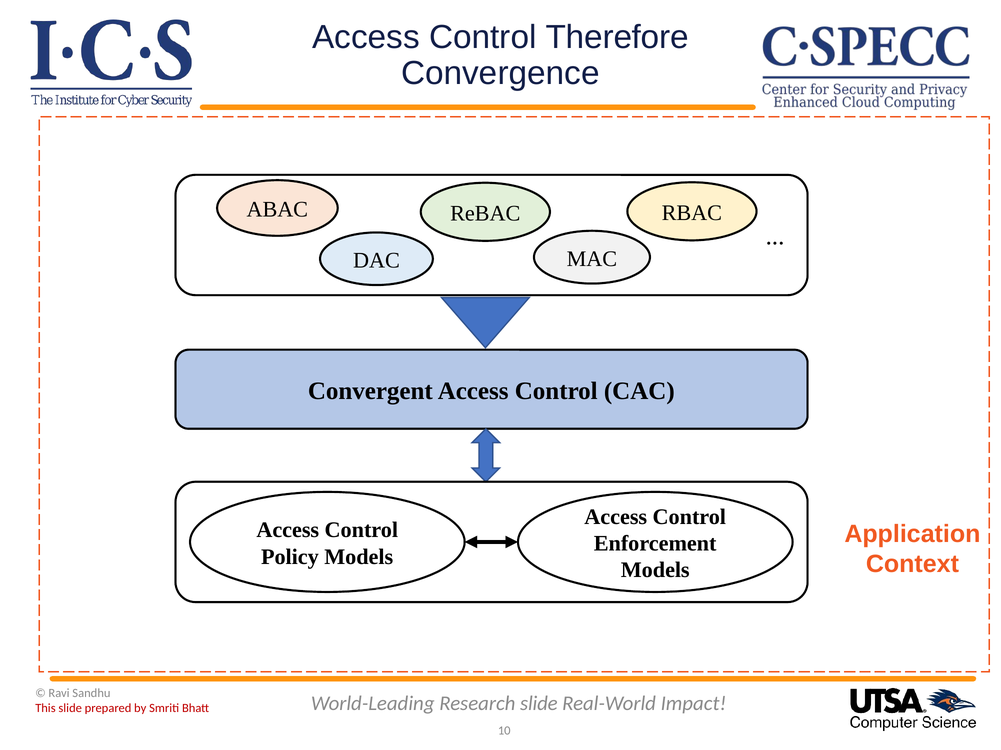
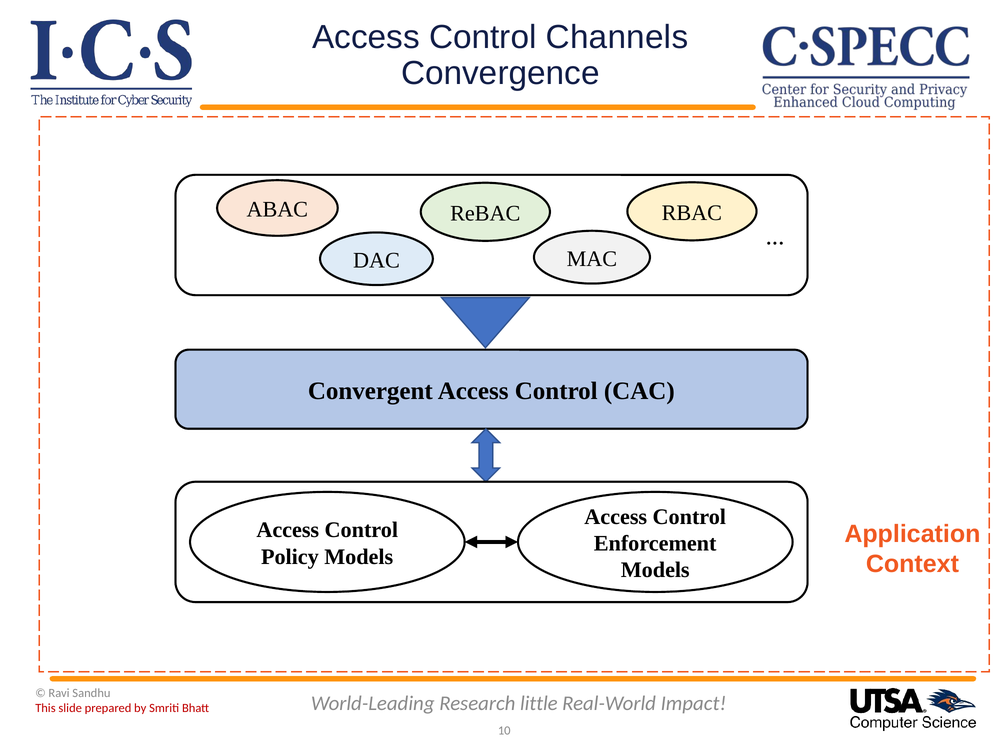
Therefore: Therefore -> Channels
Research slide: slide -> little
